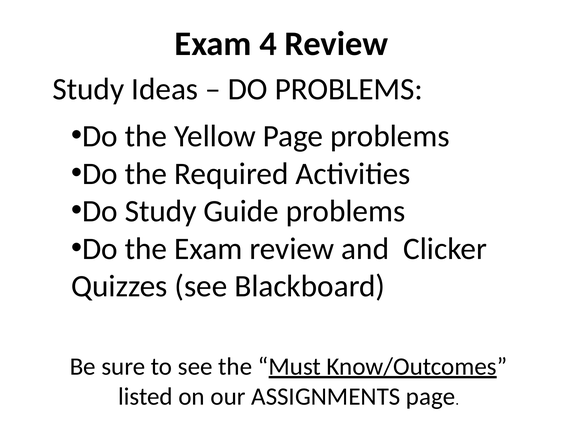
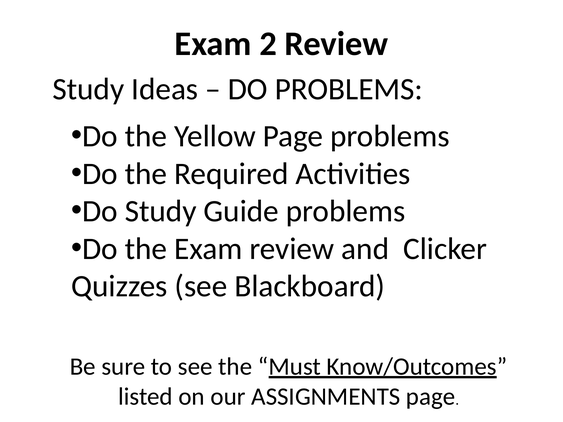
4: 4 -> 2
